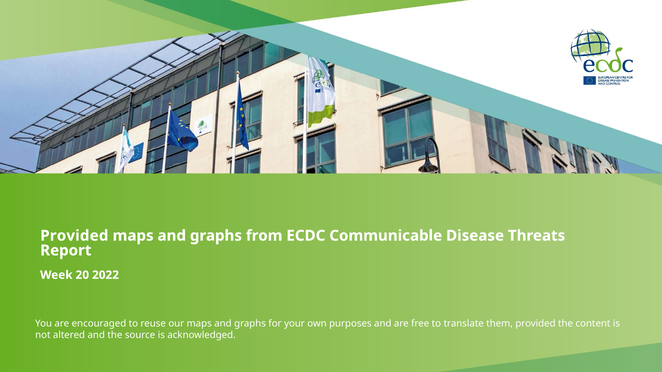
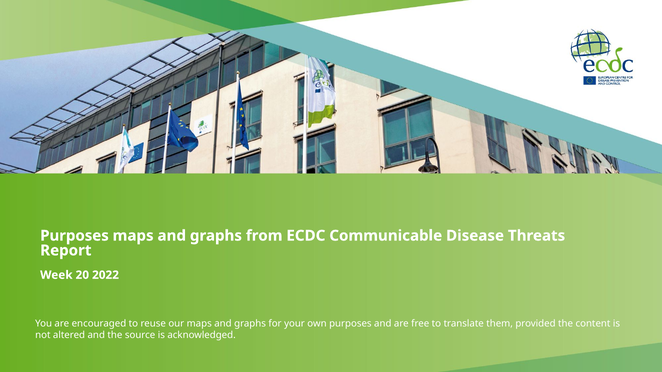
Provided at (74, 236): Provided -> Purposes
